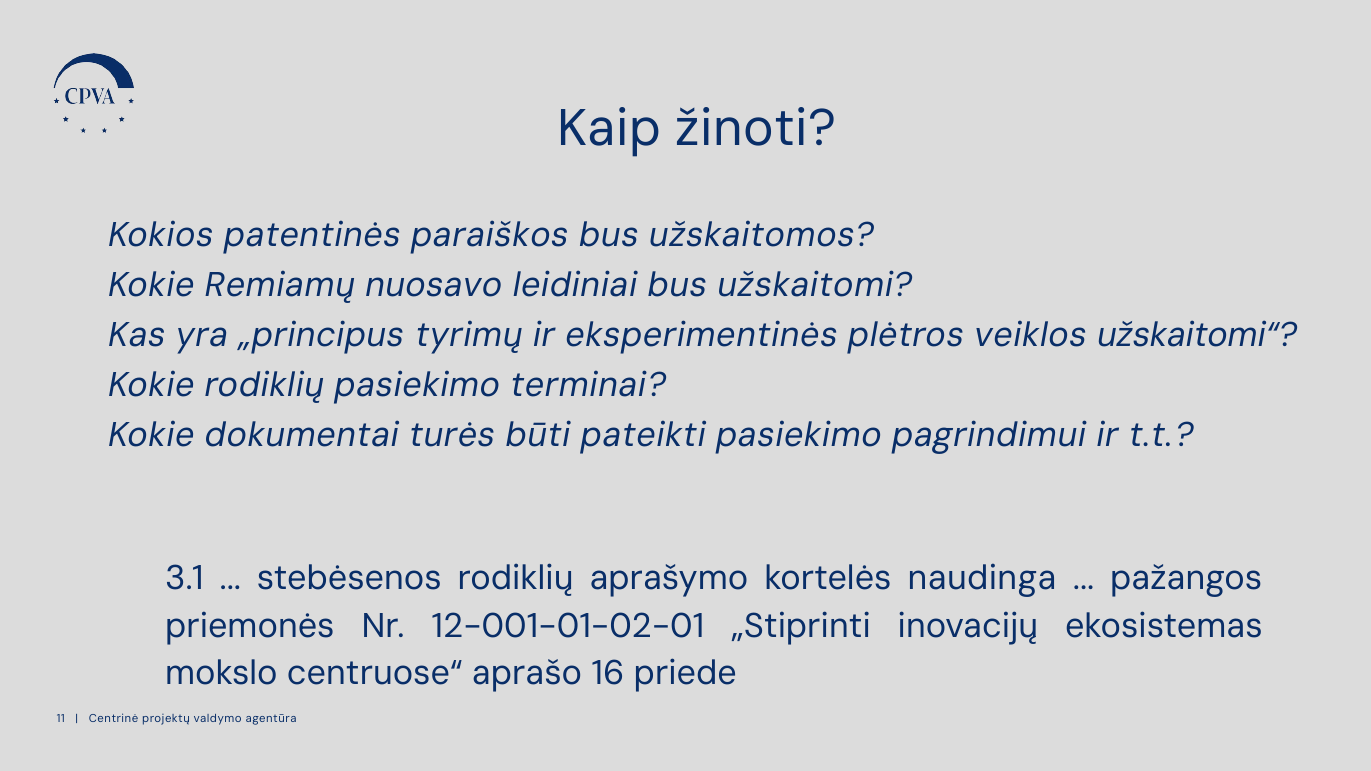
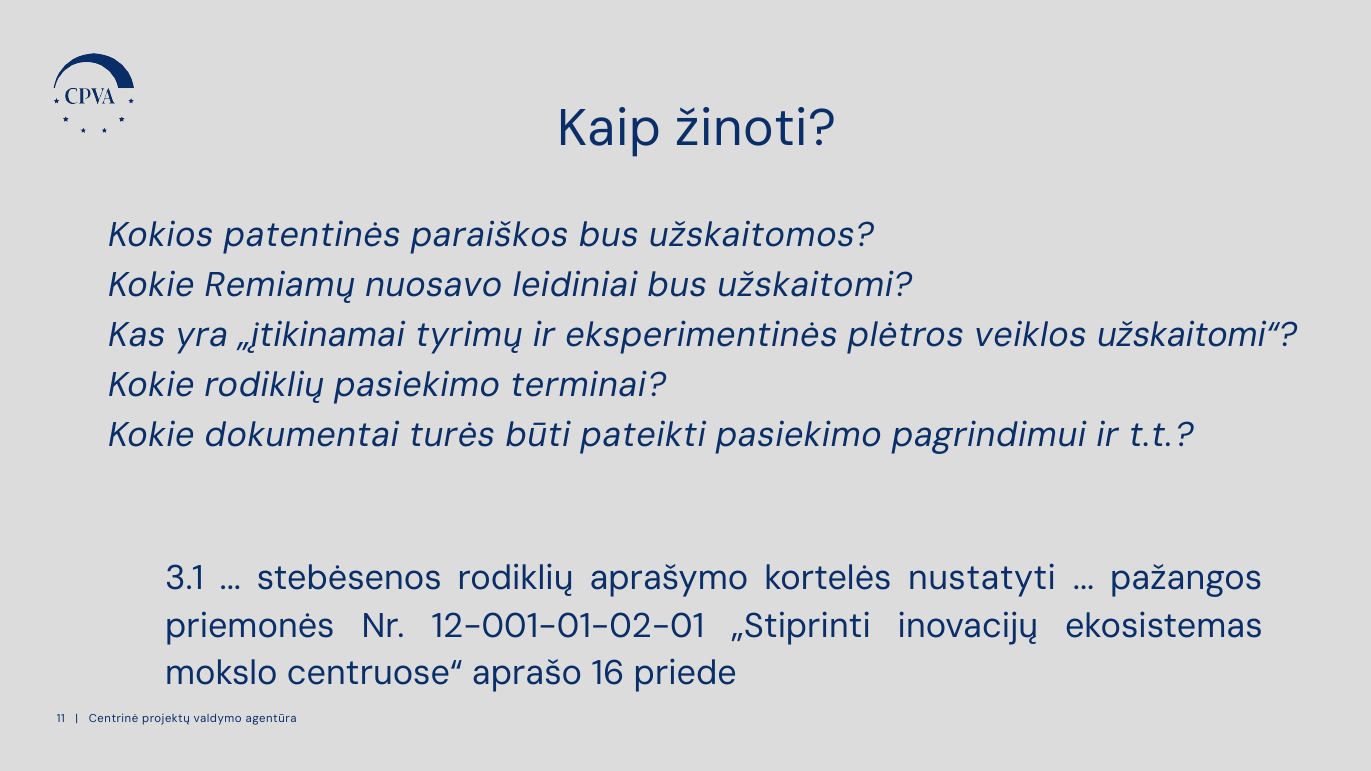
„principus: „principus -> „įtikinamai
naudinga: naudinga -> nustatyti
